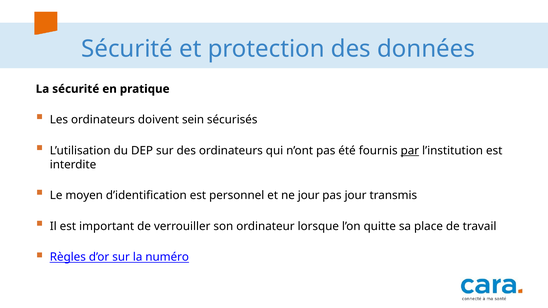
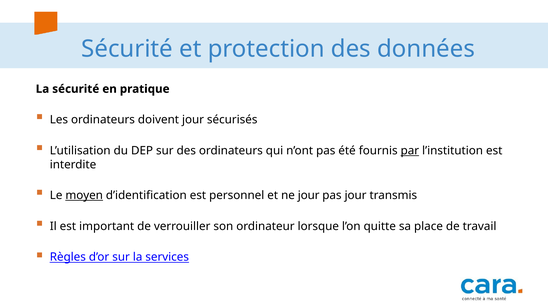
doivent sein: sein -> jour
moyen underline: none -> present
numéro: numéro -> services
